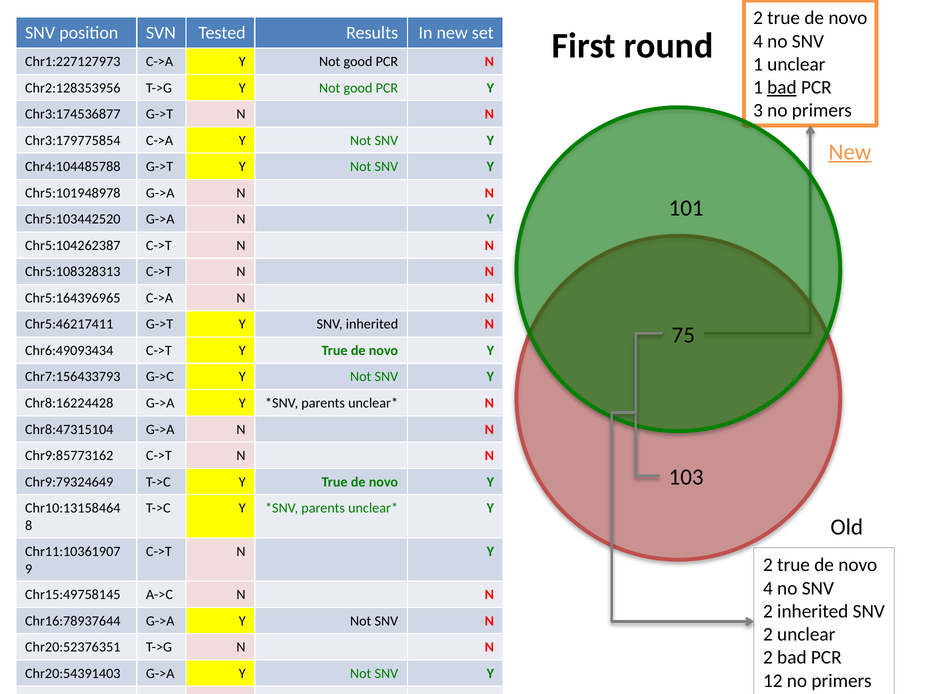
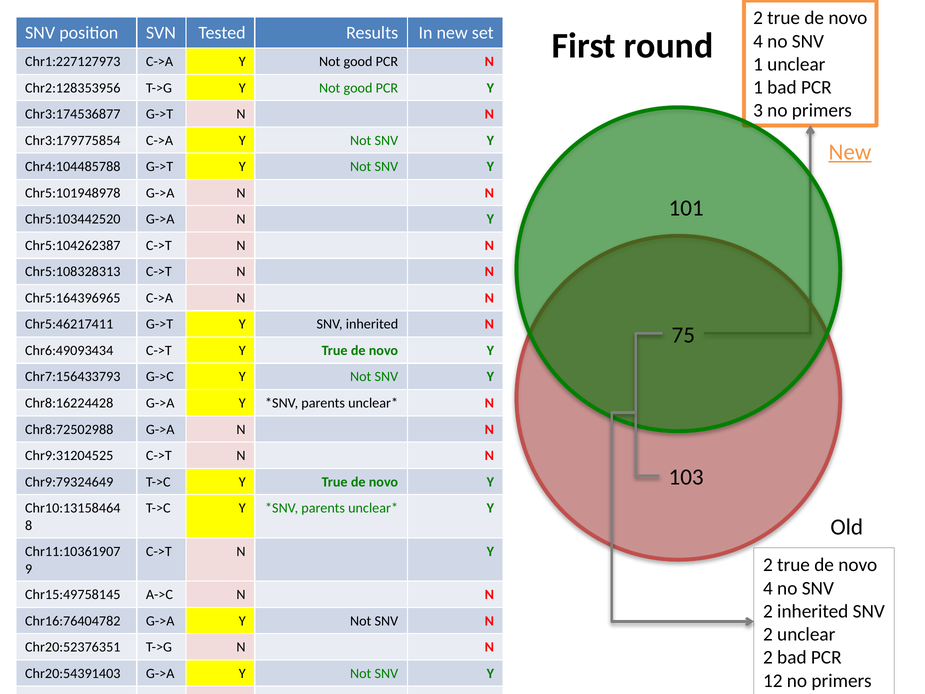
bad at (782, 87) underline: present -> none
Chr8:47315104: Chr8:47315104 -> Chr8:72502988
Chr9:85773162: Chr9:85773162 -> Chr9:31204525
Chr16:78937644: Chr16:78937644 -> Chr16:76404782
